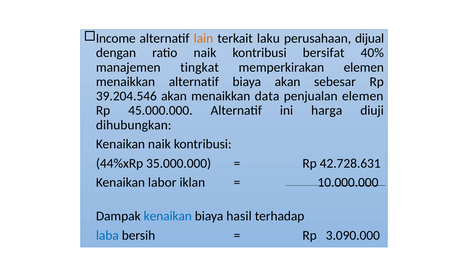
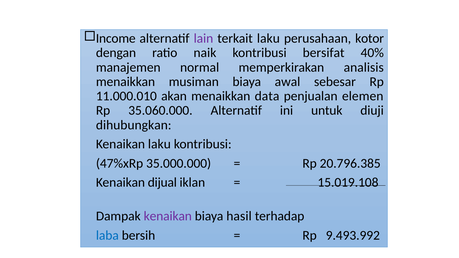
lain colour: orange -> purple
dijual: dijual -> kotor
tingkat: tingkat -> normal
memperkirakan elemen: elemen -> analisis
menaikkan alternatif: alternatif -> musiman
biaya akan: akan -> awal
39.204.546: 39.204.546 -> 11.000.010
45.000.000: 45.000.000 -> 35.060.000
harga: harga -> untuk
Kenaikan naik: naik -> laku
44%xRp: 44%xRp -> 47%xRp
42.728.631: 42.728.631 -> 20.796.385
labor: labor -> dijual
10.000.000: 10.000.000 -> 15.019.108
kenaikan at (168, 216) colour: blue -> purple
3.090.000: 3.090.000 -> 9.493.992
